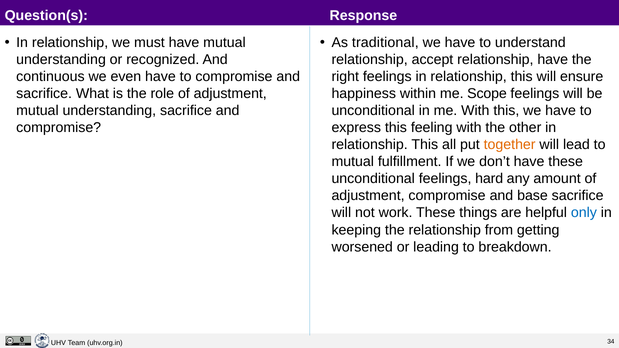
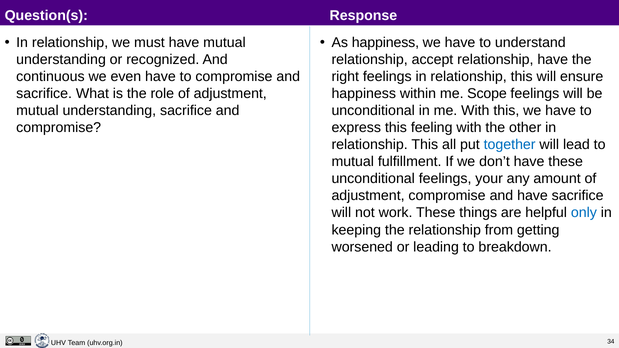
As traditional: traditional -> happiness
together colour: orange -> blue
hard: hard -> your
and base: base -> have
